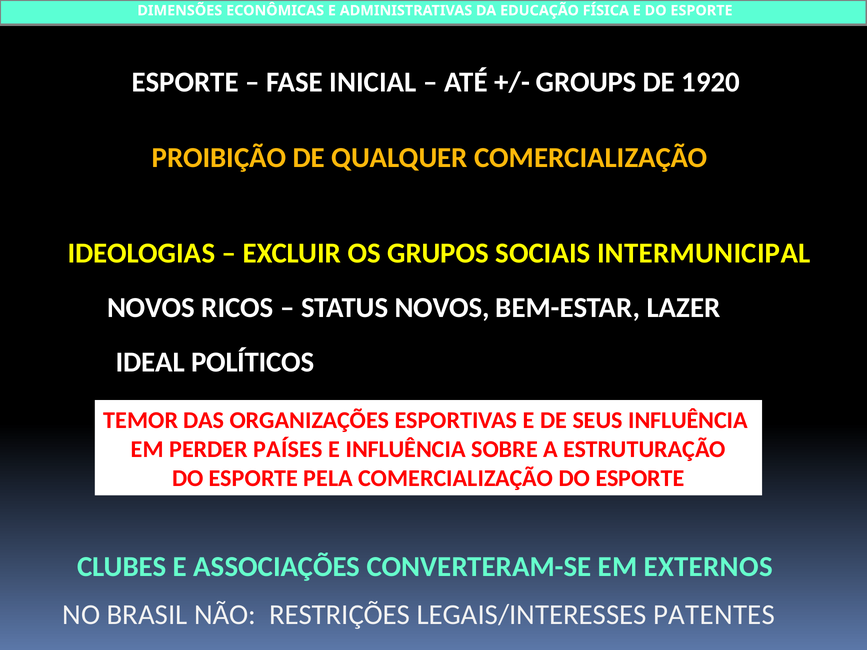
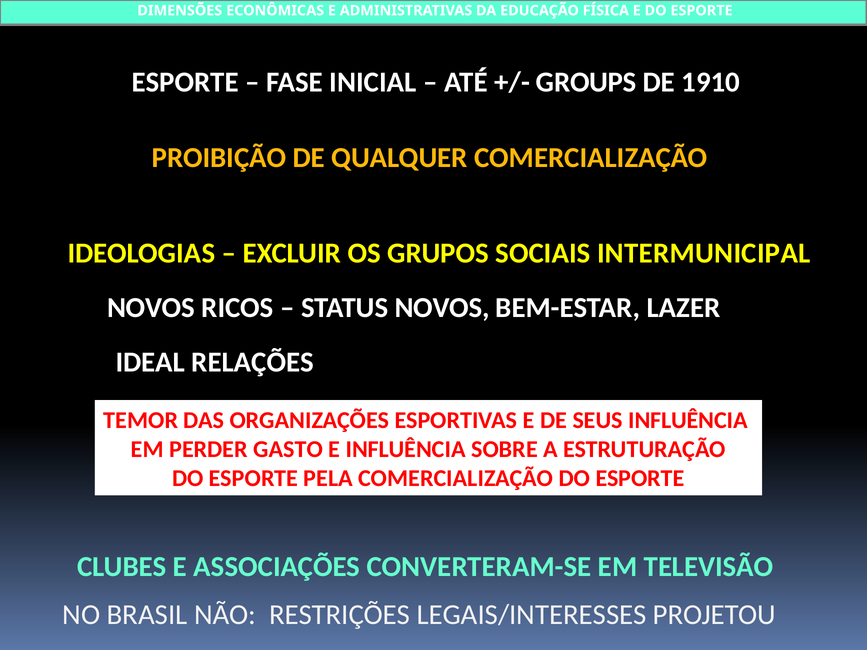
1920: 1920 -> 1910
POLÍTICOS: POLÍTICOS -> RELAÇÕES
PAÍSES: PAÍSES -> GASTO
EXTERNOS: EXTERNOS -> TELEVISÃO
PATENTES: PATENTES -> PROJETOU
